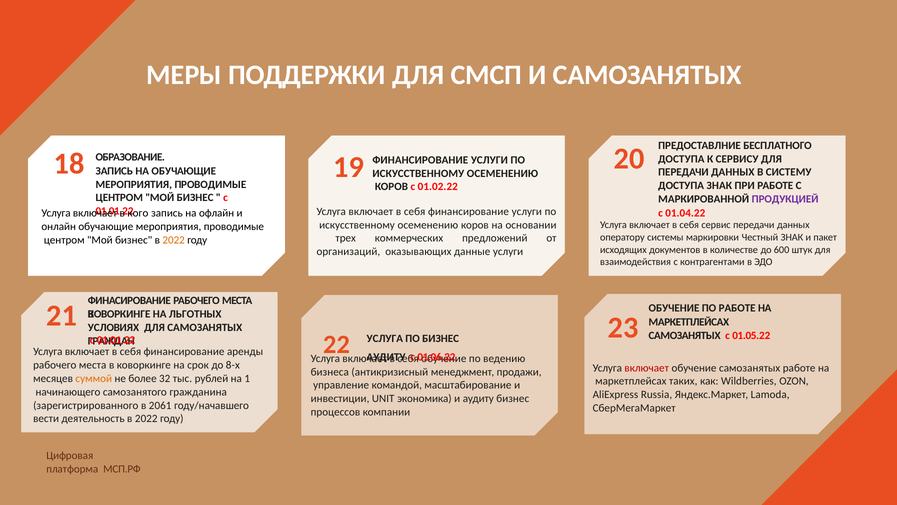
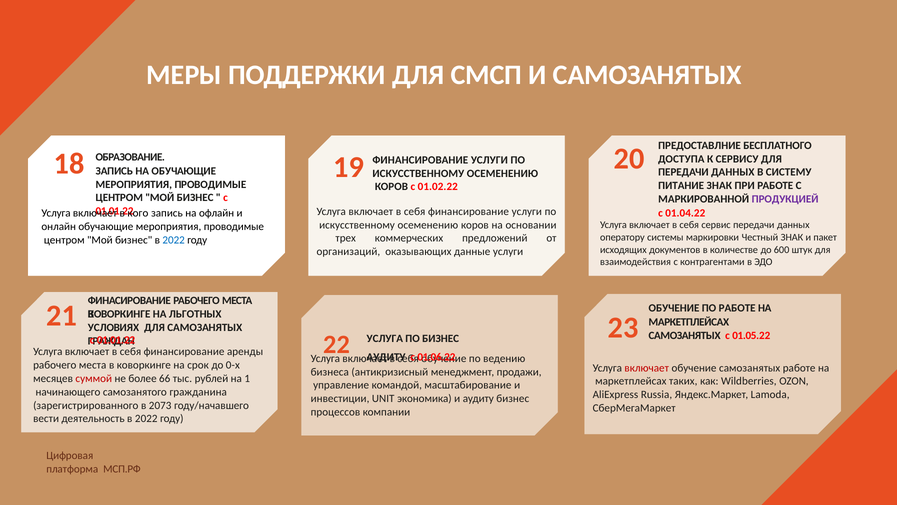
ДОСТУПА at (681, 186): ДОСТУПА -> ПИТАНИЕ
2022 at (174, 240) colour: orange -> blue
8-х: 8-х -> 0-х
суммой colour: orange -> red
32: 32 -> 66
2061: 2061 -> 2073
